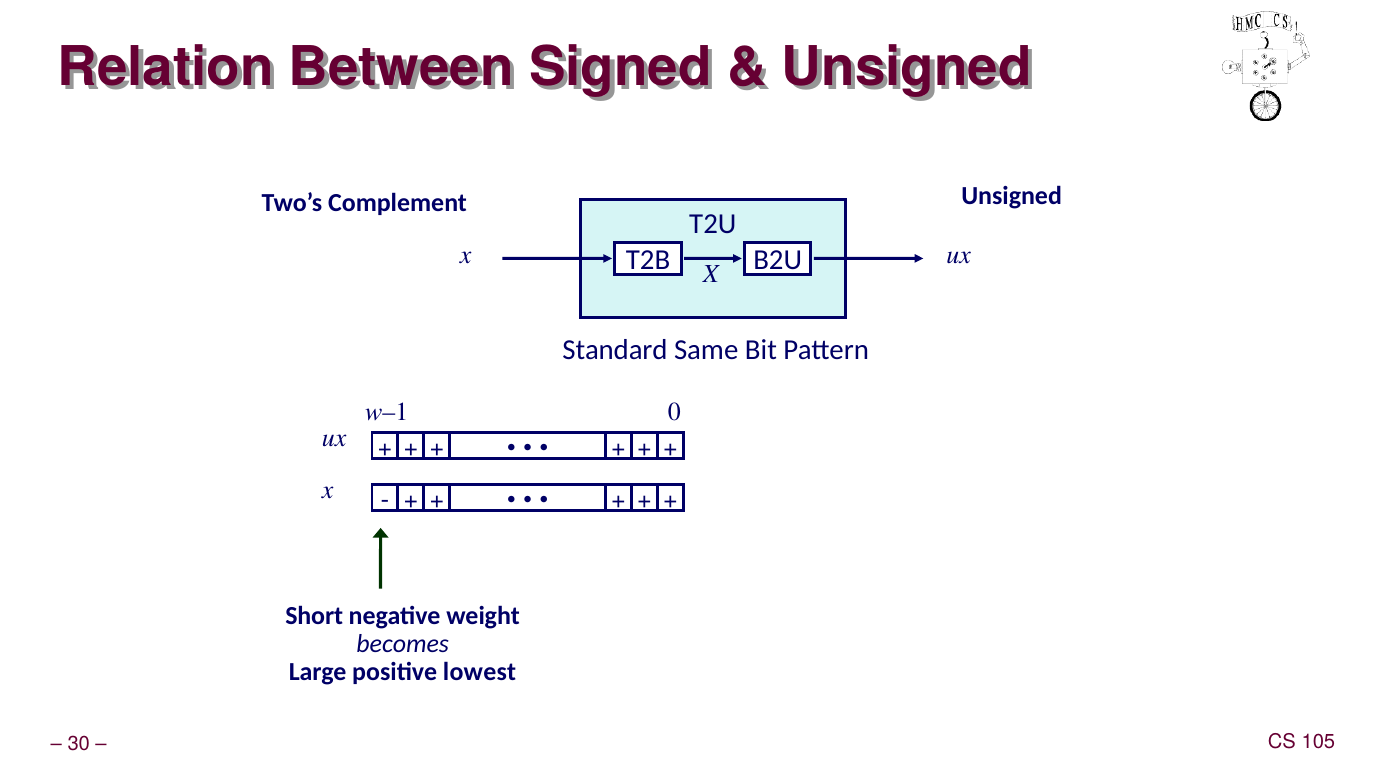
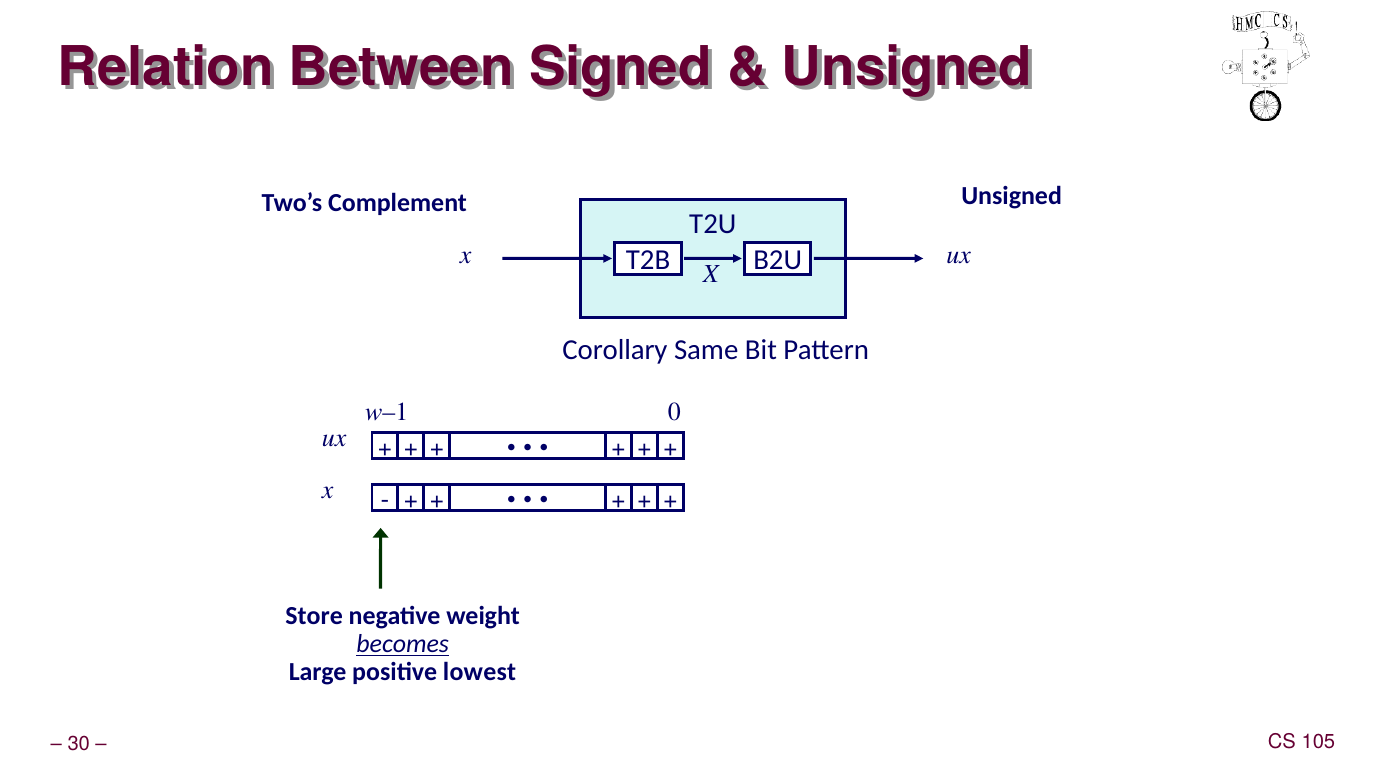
Standard: Standard -> Corollary
Short: Short -> Store
becomes underline: none -> present
